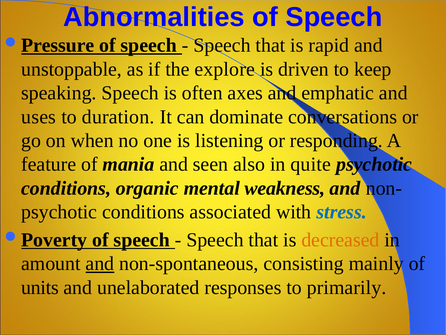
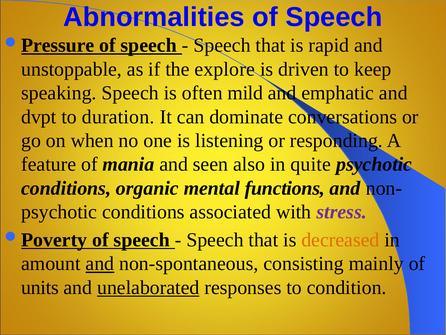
axes: axes -> mild
uses: uses -> dvpt
weakness: weakness -> functions
stress colour: blue -> purple
unelaborated underline: none -> present
primarily: primarily -> condition
